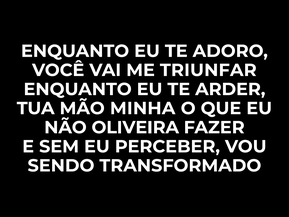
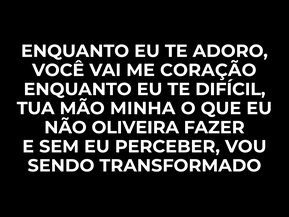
TRIUNFAR: TRIUNFAR -> CORAÇÃO
ARDER: ARDER -> DIFÍCIL
